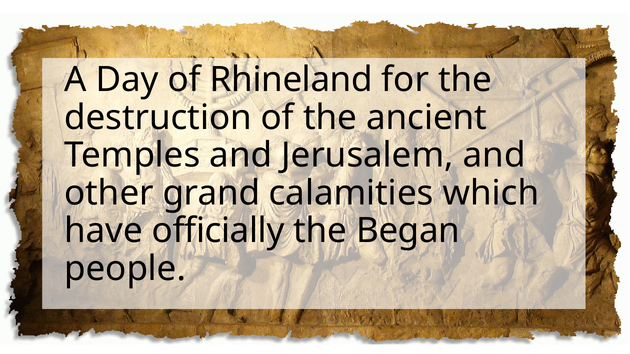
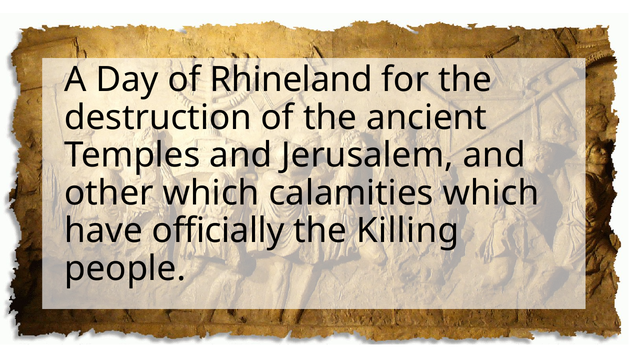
other grand: grand -> which
Began: Began -> Killing
